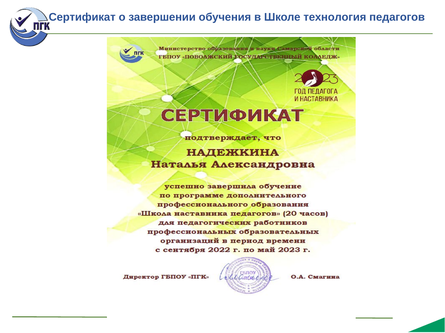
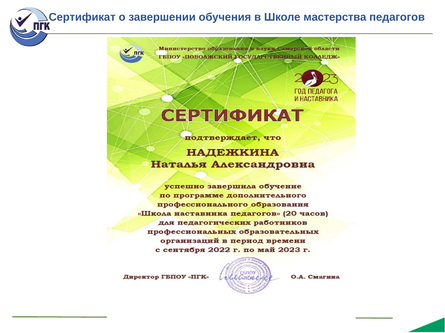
технология: технология -> мастерства
